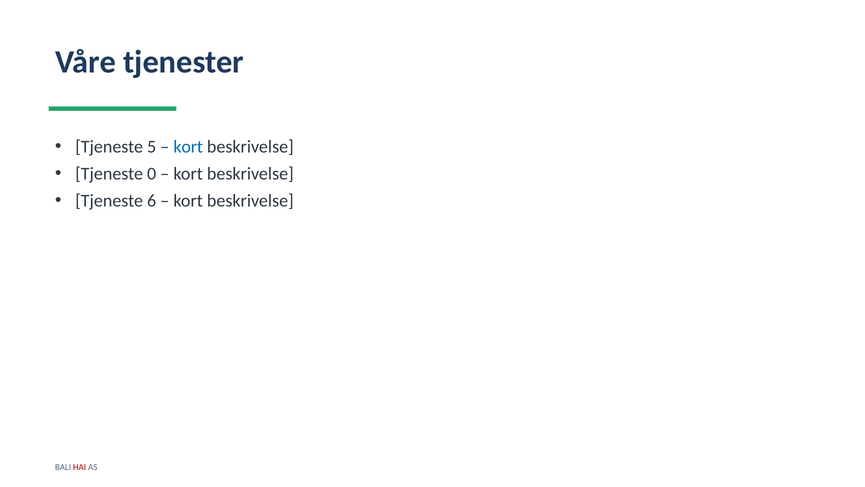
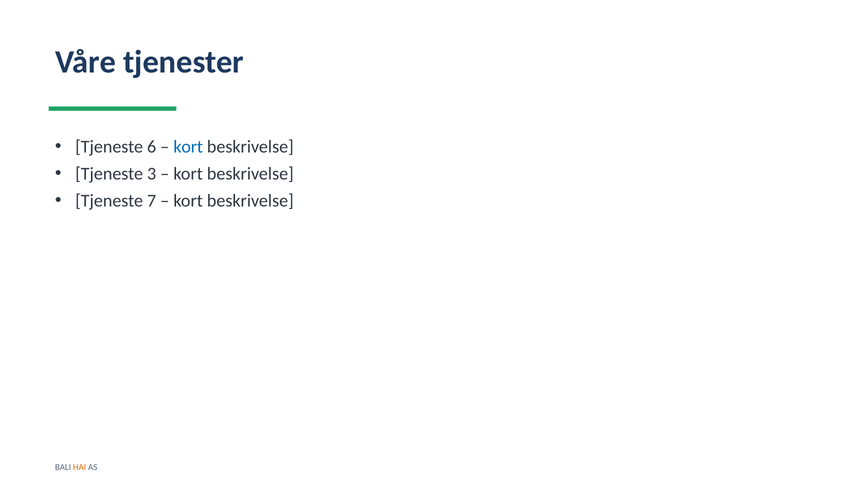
5: 5 -> 6
0: 0 -> 3
6: 6 -> 7
HAI colour: red -> orange
